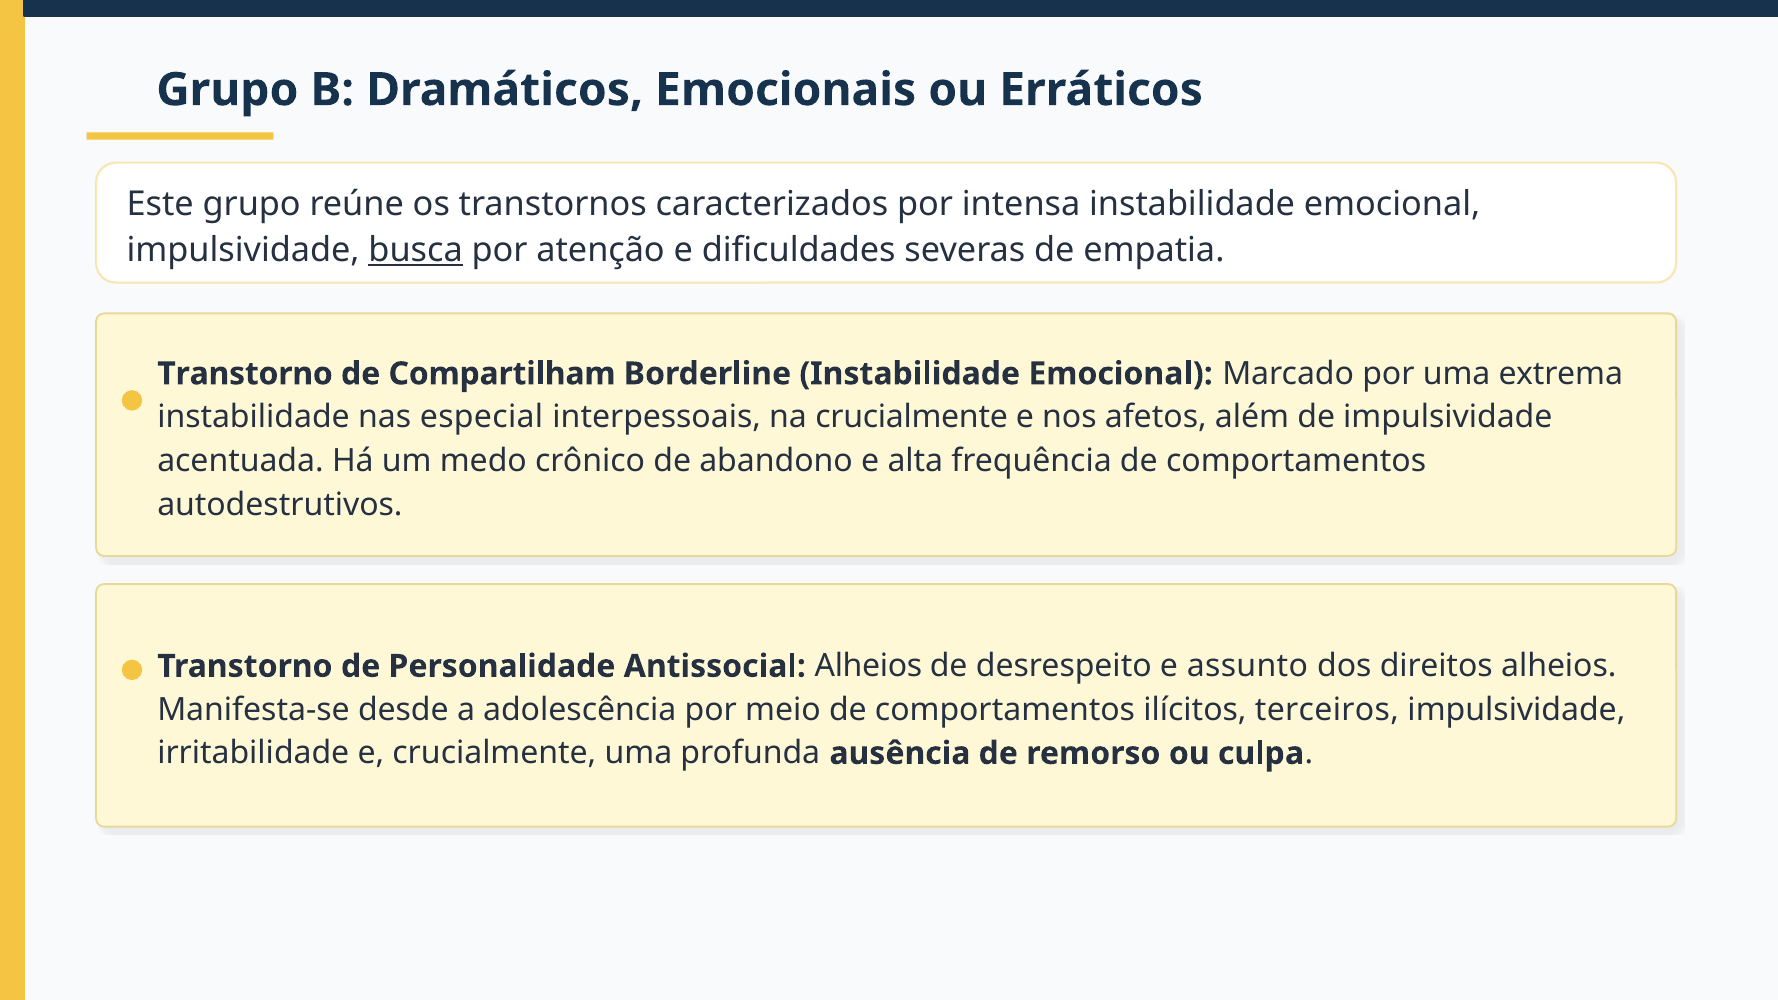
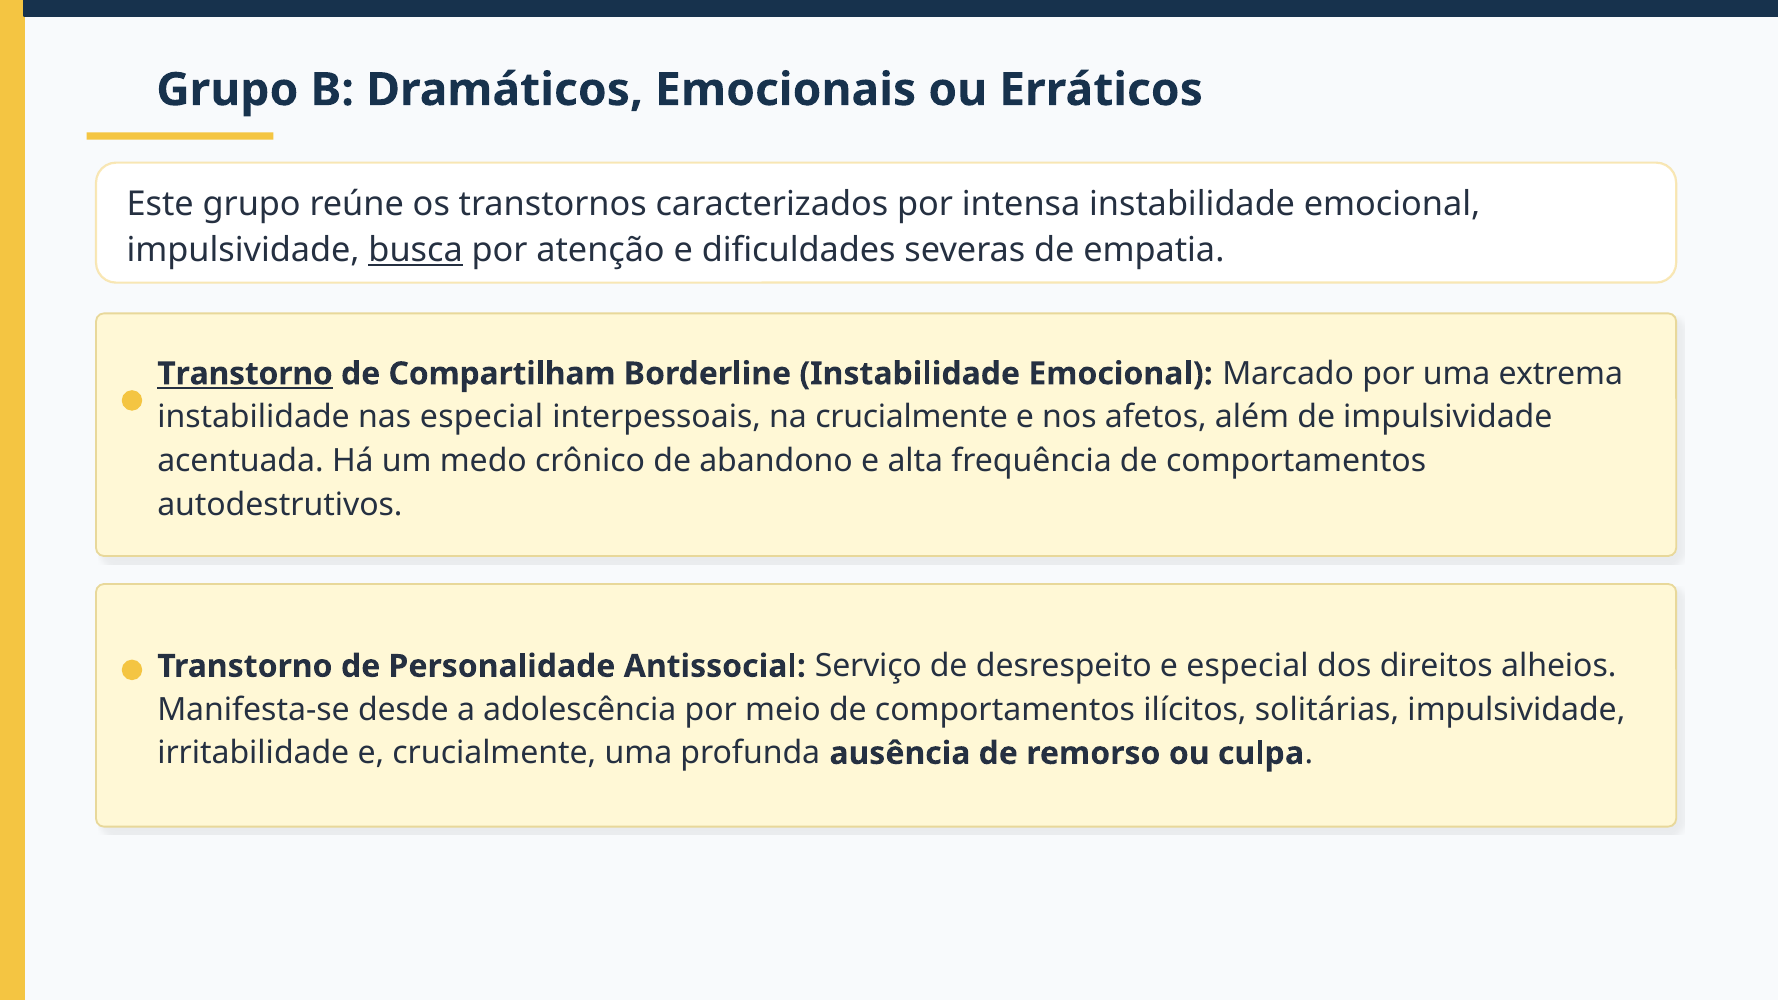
Transtorno at (245, 374) underline: none -> present
Antissocial Alheios: Alheios -> Serviço
e assunto: assunto -> especial
terceiros: terceiros -> solitárias
